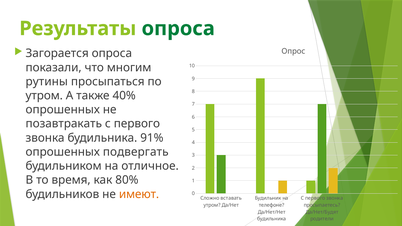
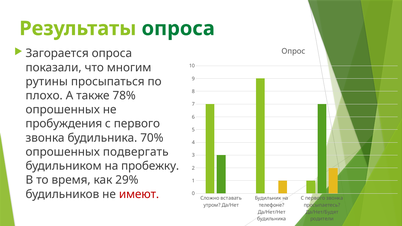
утром at (44, 96): утром -> плохо
40%: 40% -> 78%
позавтракать: позавтракать -> пробуждения
91%: 91% -> 70%
отличное: отличное -> пробежку
80%: 80% -> 29%
имеют colour: orange -> red
